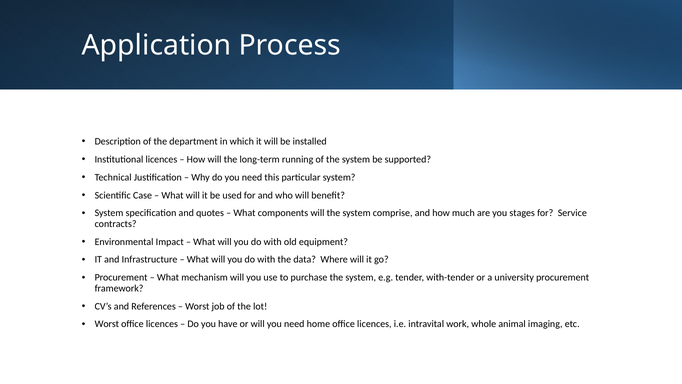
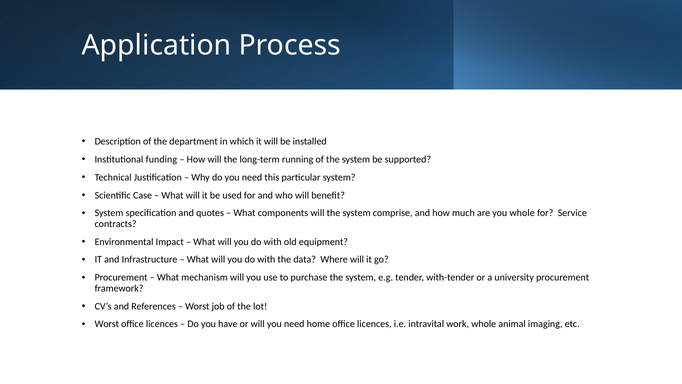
Institutional licences: licences -> funding
you stages: stages -> whole
